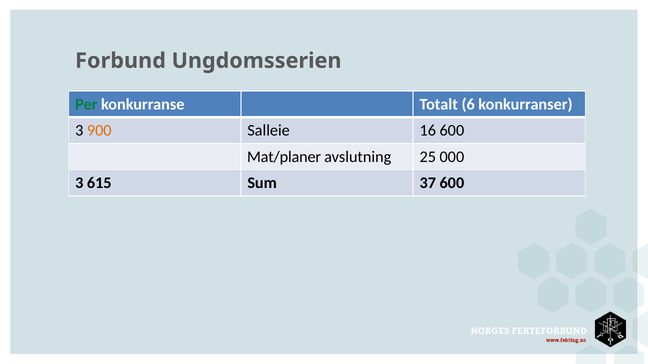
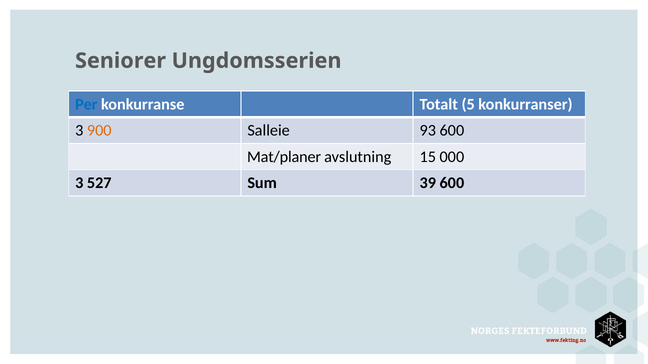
Forbund: Forbund -> Seniorer
Per colour: green -> blue
6: 6 -> 5
16: 16 -> 93
25: 25 -> 15
615: 615 -> 527
37: 37 -> 39
